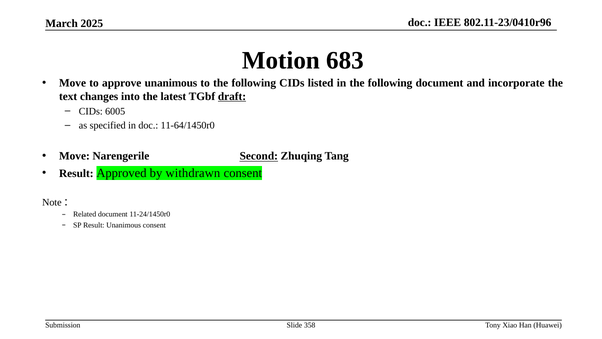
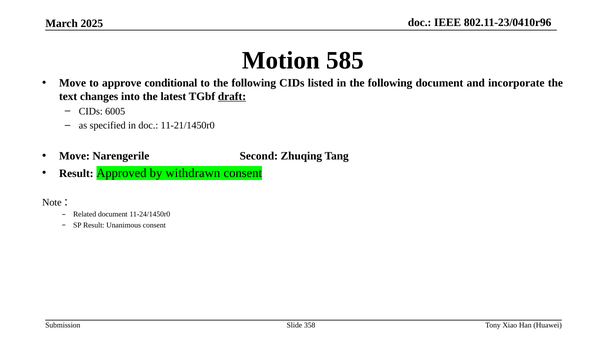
683: 683 -> 585
approve unanimous: unanimous -> conditional
11-64/1450r0: 11-64/1450r0 -> 11-21/1450r0
Second underline: present -> none
